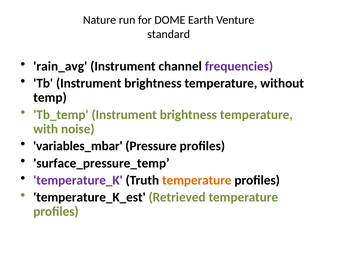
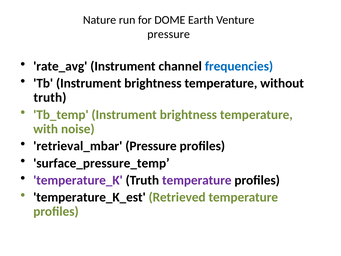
standard at (169, 34): standard -> pressure
rain_avg: rain_avg -> rate_avg
frequencies colour: purple -> blue
temp at (50, 98): temp -> truth
variables_mbar: variables_mbar -> retrieval_mbar
temperature at (197, 180) colour: orange -> purple
